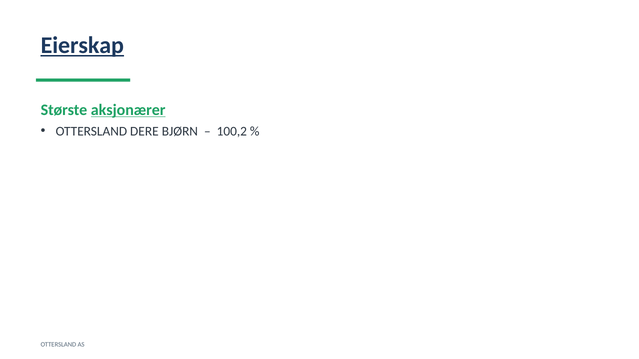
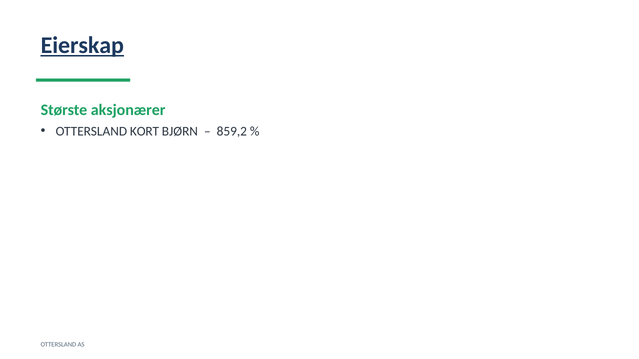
aksjonærer underline: present -> none
DERE: DERE -> KORT
100,2: 100,2 -> 859,2
